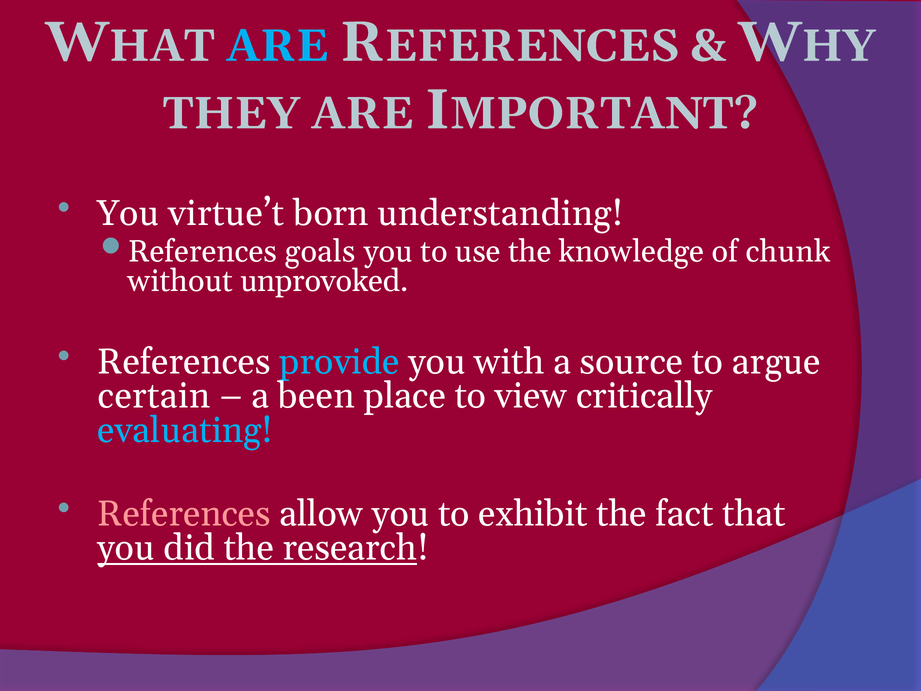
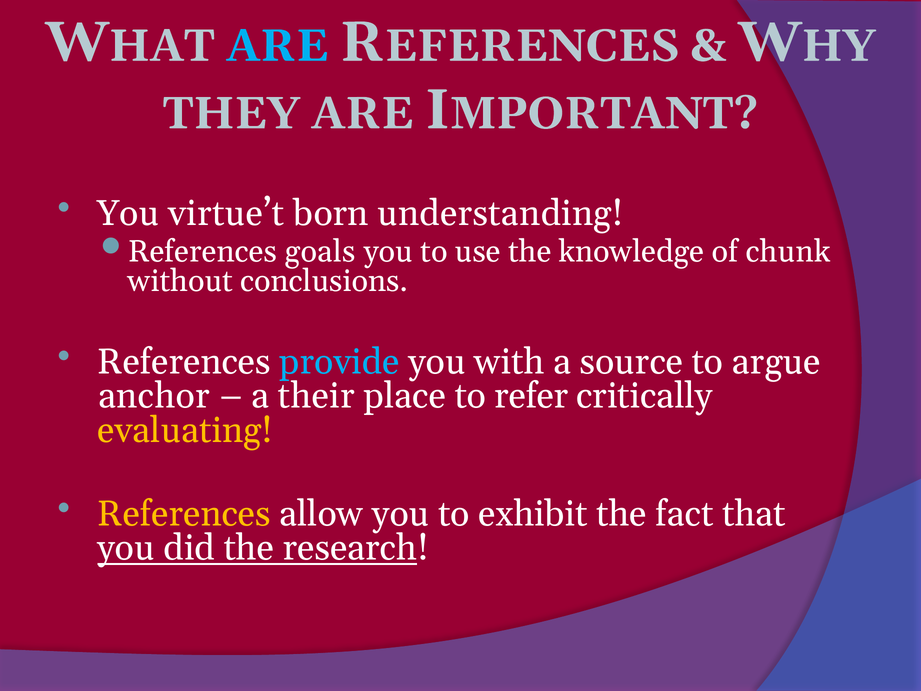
unprovoked: unprovoked -> conclusions
certain: certain -> anchor
been: been -> their
view: view -> refer
evaluating colour: light blue -> yellow
References at (184, 514) colour: pink -> yellow
